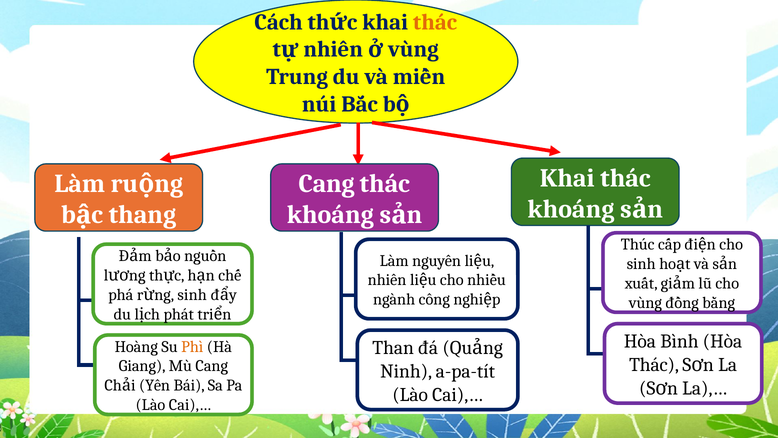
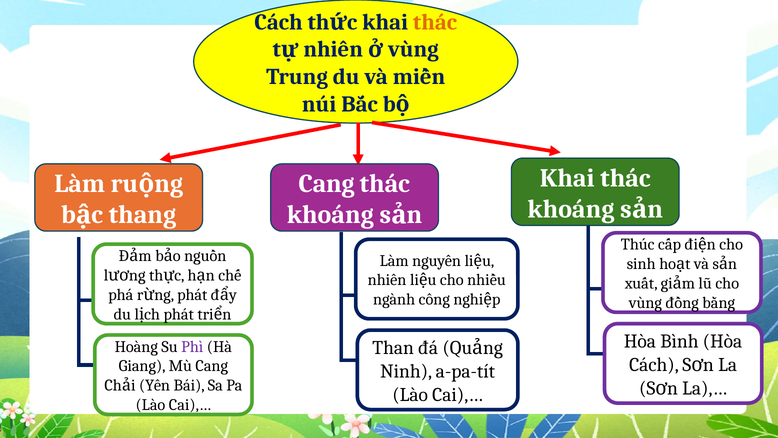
sinh at (192, 295): sinh -> phát
Phì colour: orange -> purple
Thác at (654, 364): Thác -> Cách
